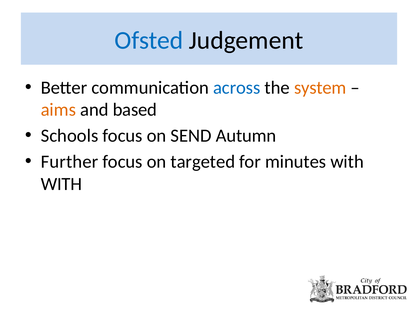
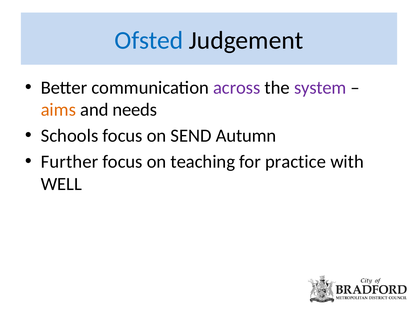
across colour: blue -> purple
system colour: orange -> purple
based: based -> needs
targeted: targeted -> teaching
minutes: minutes -> practice
WITH at (61, 184): WITH -> WELL
